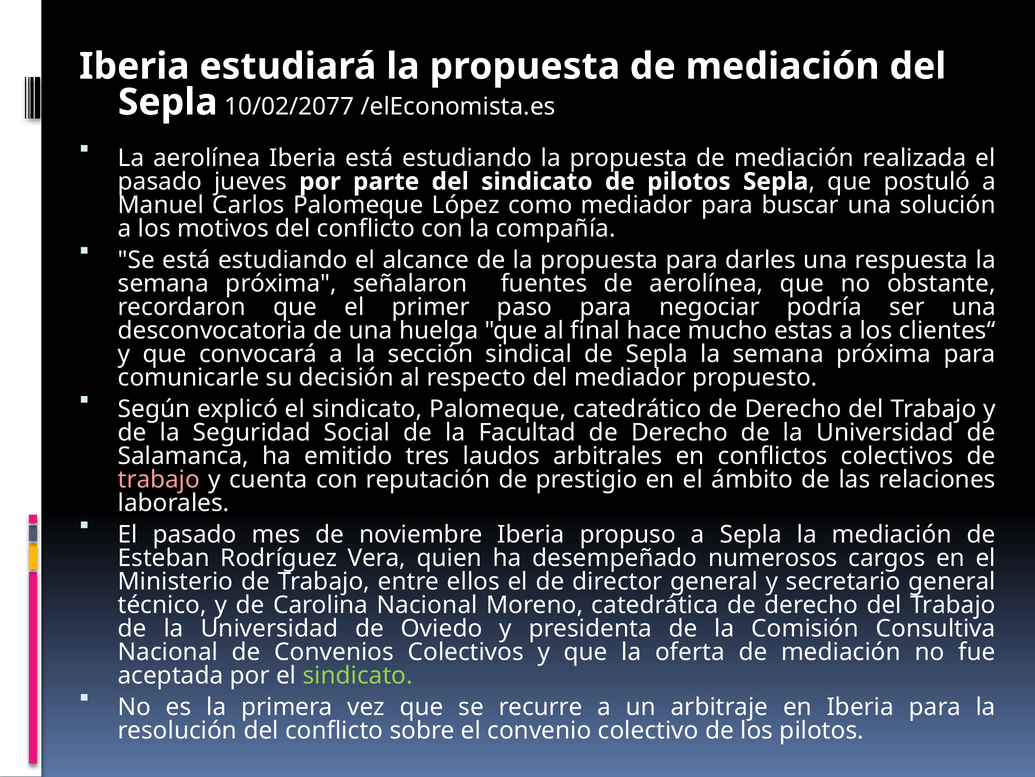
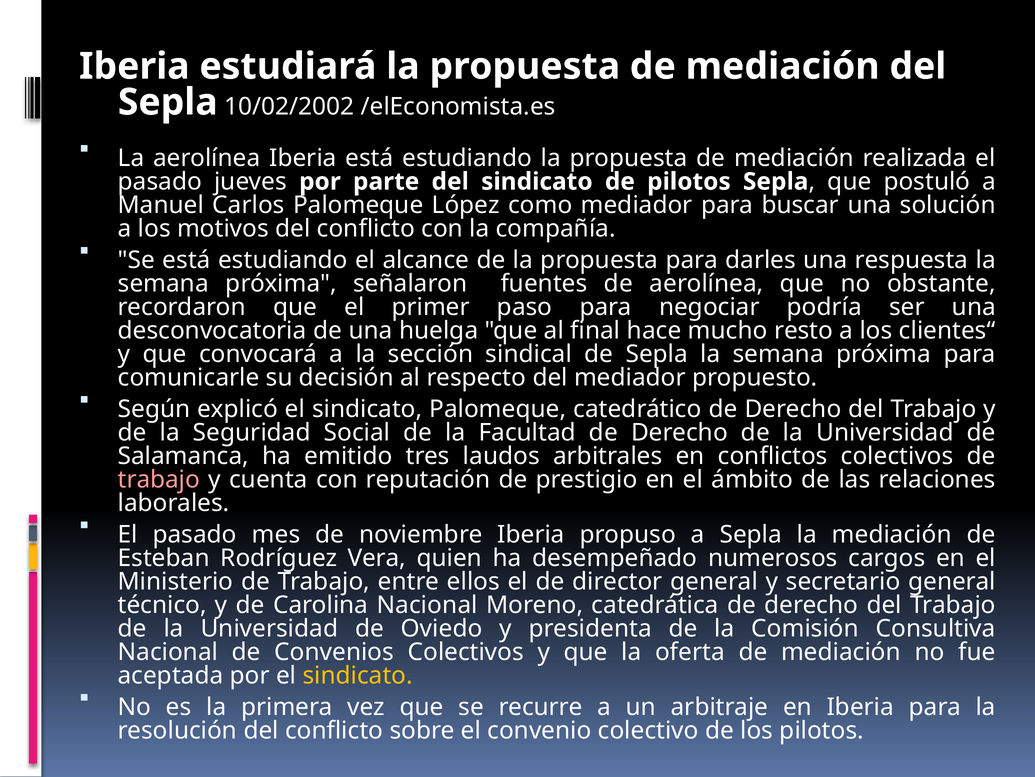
10/02/2077: 10/02/2077 -> 10/02/2002
estas: estas -> resto
sindicato at (358, 675) colour: light green -> yellow
